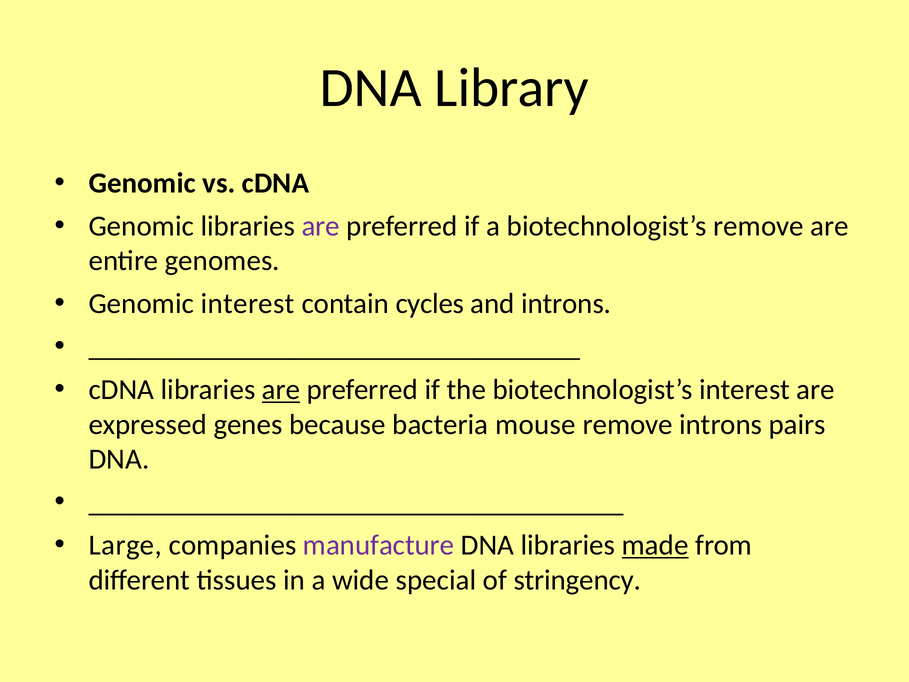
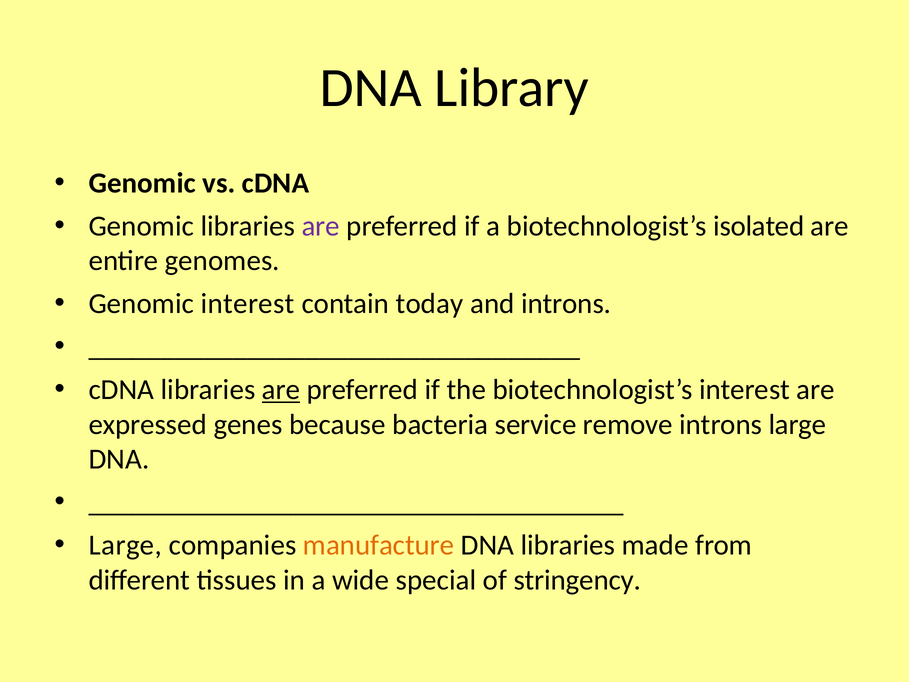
biotechnologist’s remove: remove -> isolated
cycles: cycles -> today
mouse: mouse -> service
introns pairs: pairs -> large
manufacture colour: purple -> orange
made underline: present -> none
